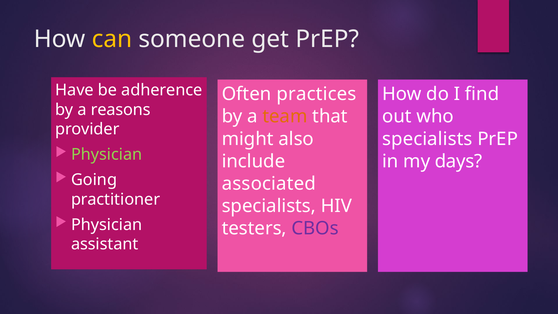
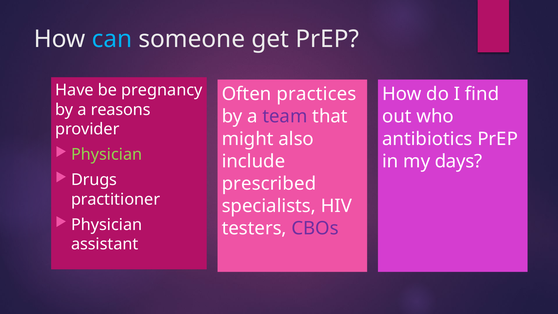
can colour: yellow -> light blue
adherence: adherence -> pregnancy
team colour: orange -> purple
specialists at (427, 139): specialists -> antibiotics
Going: Going -> Drugs
associated: associated -> prescribed
